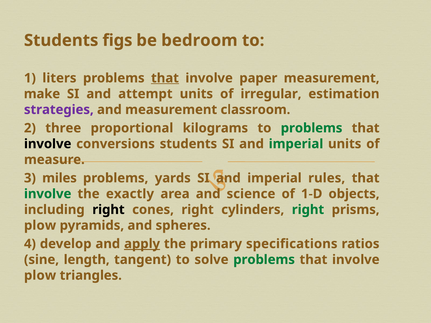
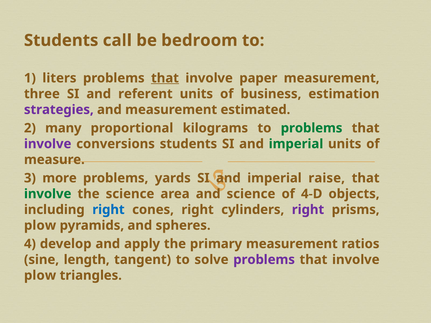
figs: figs -> call
make: make -> three
attempt: attempt -> referent
irregular: irregular -> business
classroom: classroom -> estimated
three: three -> many
involve at (48, 144) colour: black -> purple
miles: miles -> more
rules: rules -> raise
the exactly: exactly -> science
1-D: 1-D -> 4-D
right at (108, 210) colour: black -> blue
right at (308, 210) colour: green -> purple
apply underline: present -> none
primary specifications: specifications -> measurement
problems at (264, 260) colour: green -> purple
